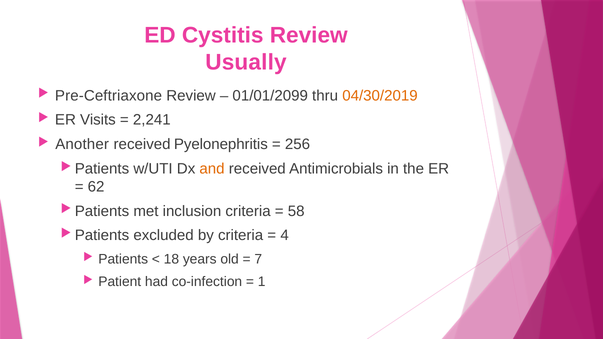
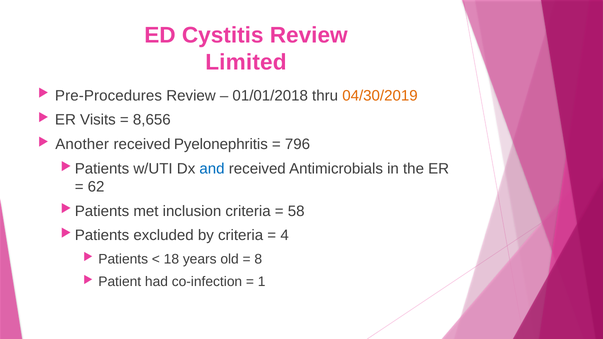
Usually: Usually -> Limited
Pre-Ceftriaxone: Pre-Ceftriaxone -> Pre-Procedures
01/01/2099: 01/01/2099 -> 01/01/2018
2,241: 2,241 -> 8,656
256: 256 -> 796
and colour: orange -> blue
7: 7 -> 8
